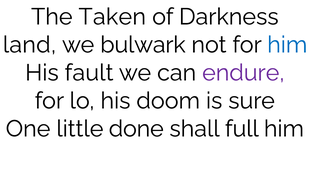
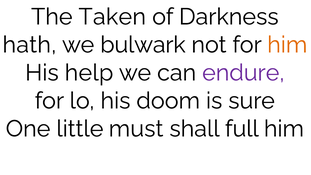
land: land -> hath
him at (287, 45) colour: blue -> orange
fault: fault -> help
done: done -> must
